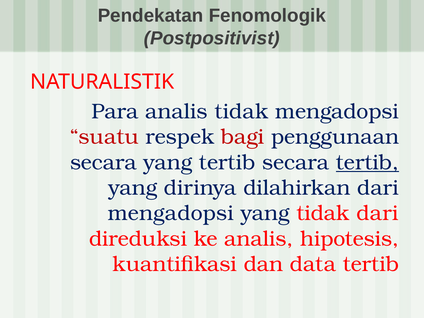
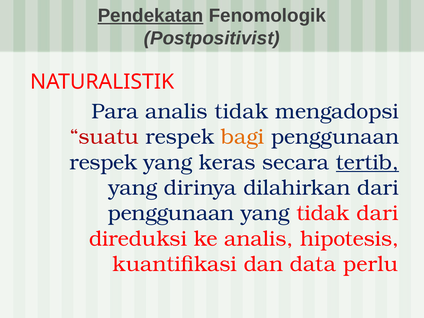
Pendekatan underline: none -> present
bagi colour: red -> orange
secara at (103, 162): secara -> respek
yang tertib: tertib -> keras
mengadopsi at (171, 213): mengadopsi -> penggunaan
data tertib: tertib -> perlu
